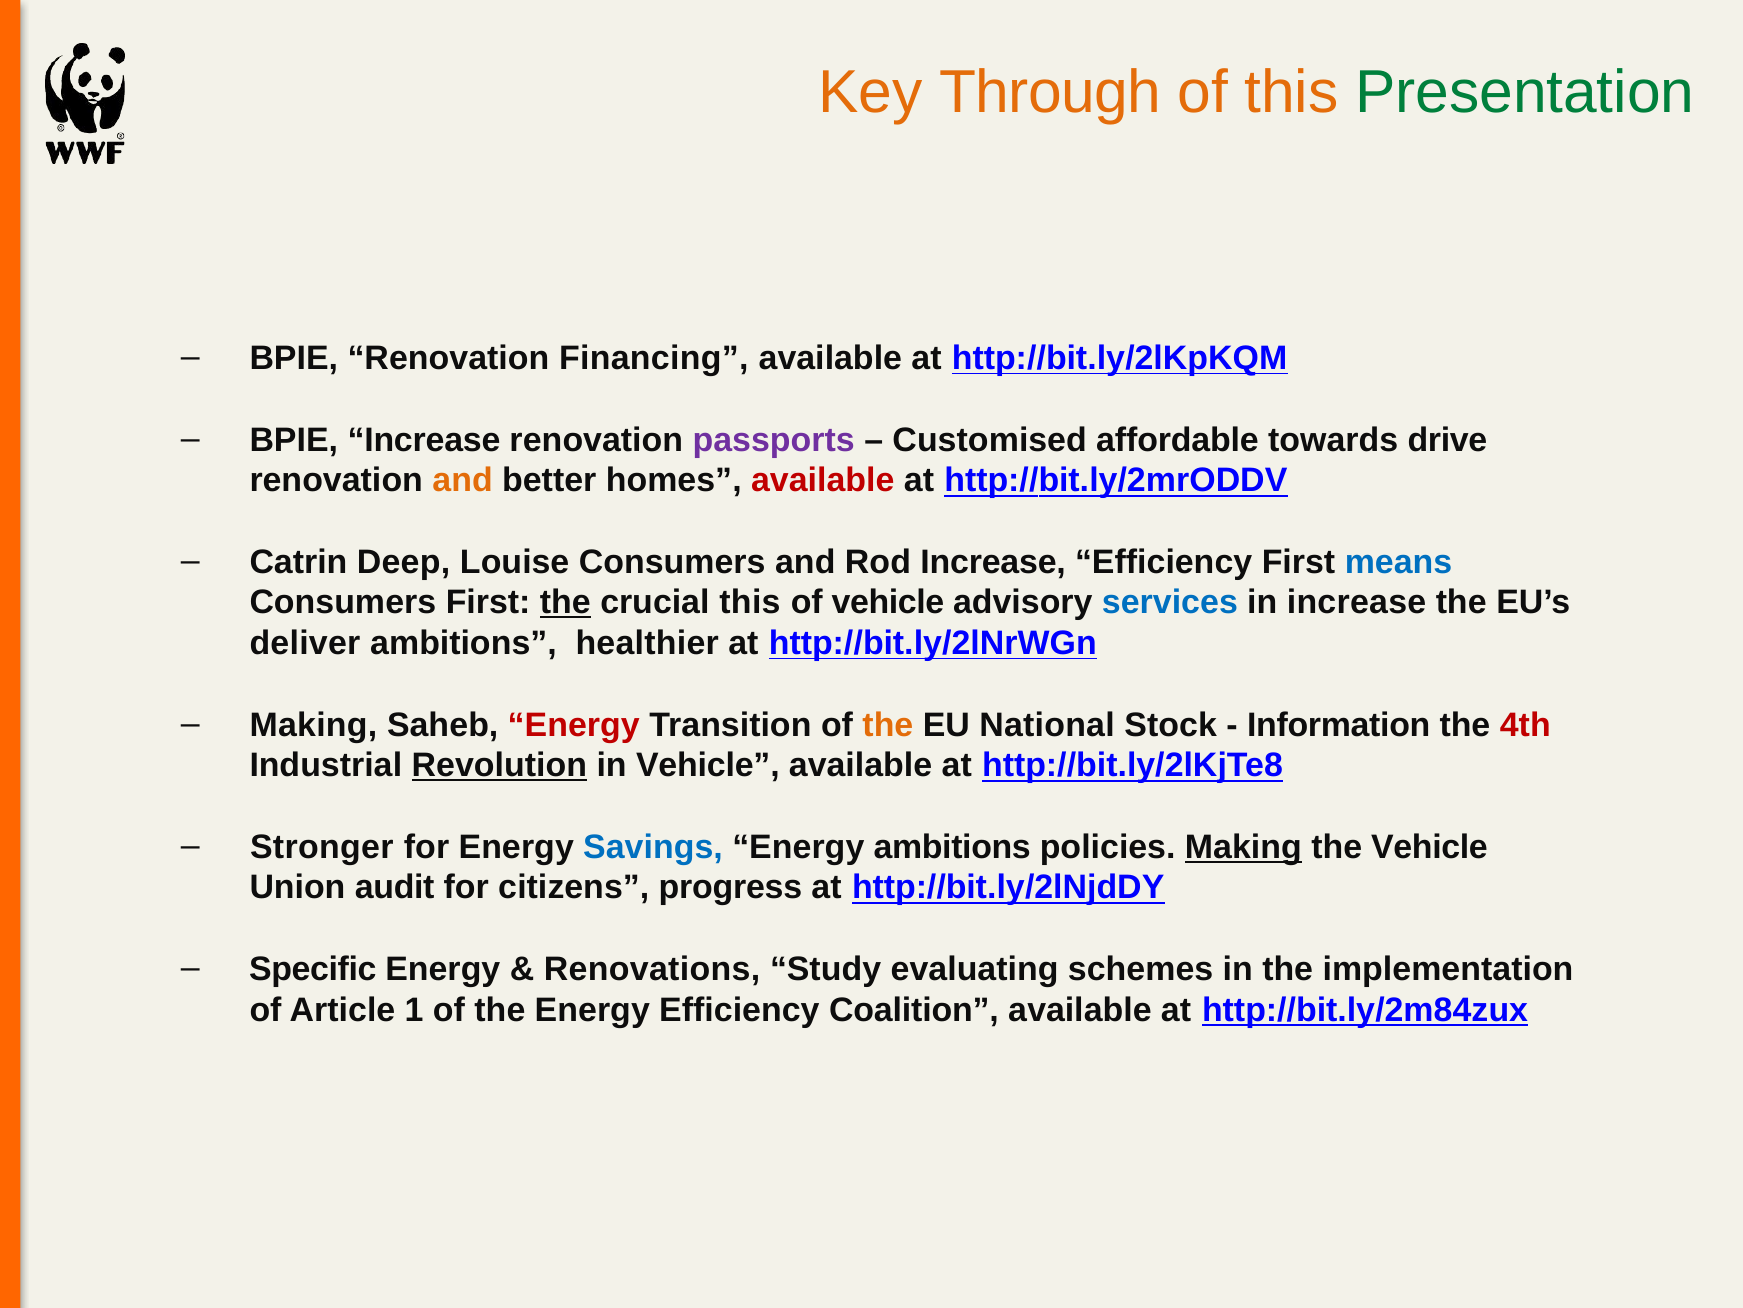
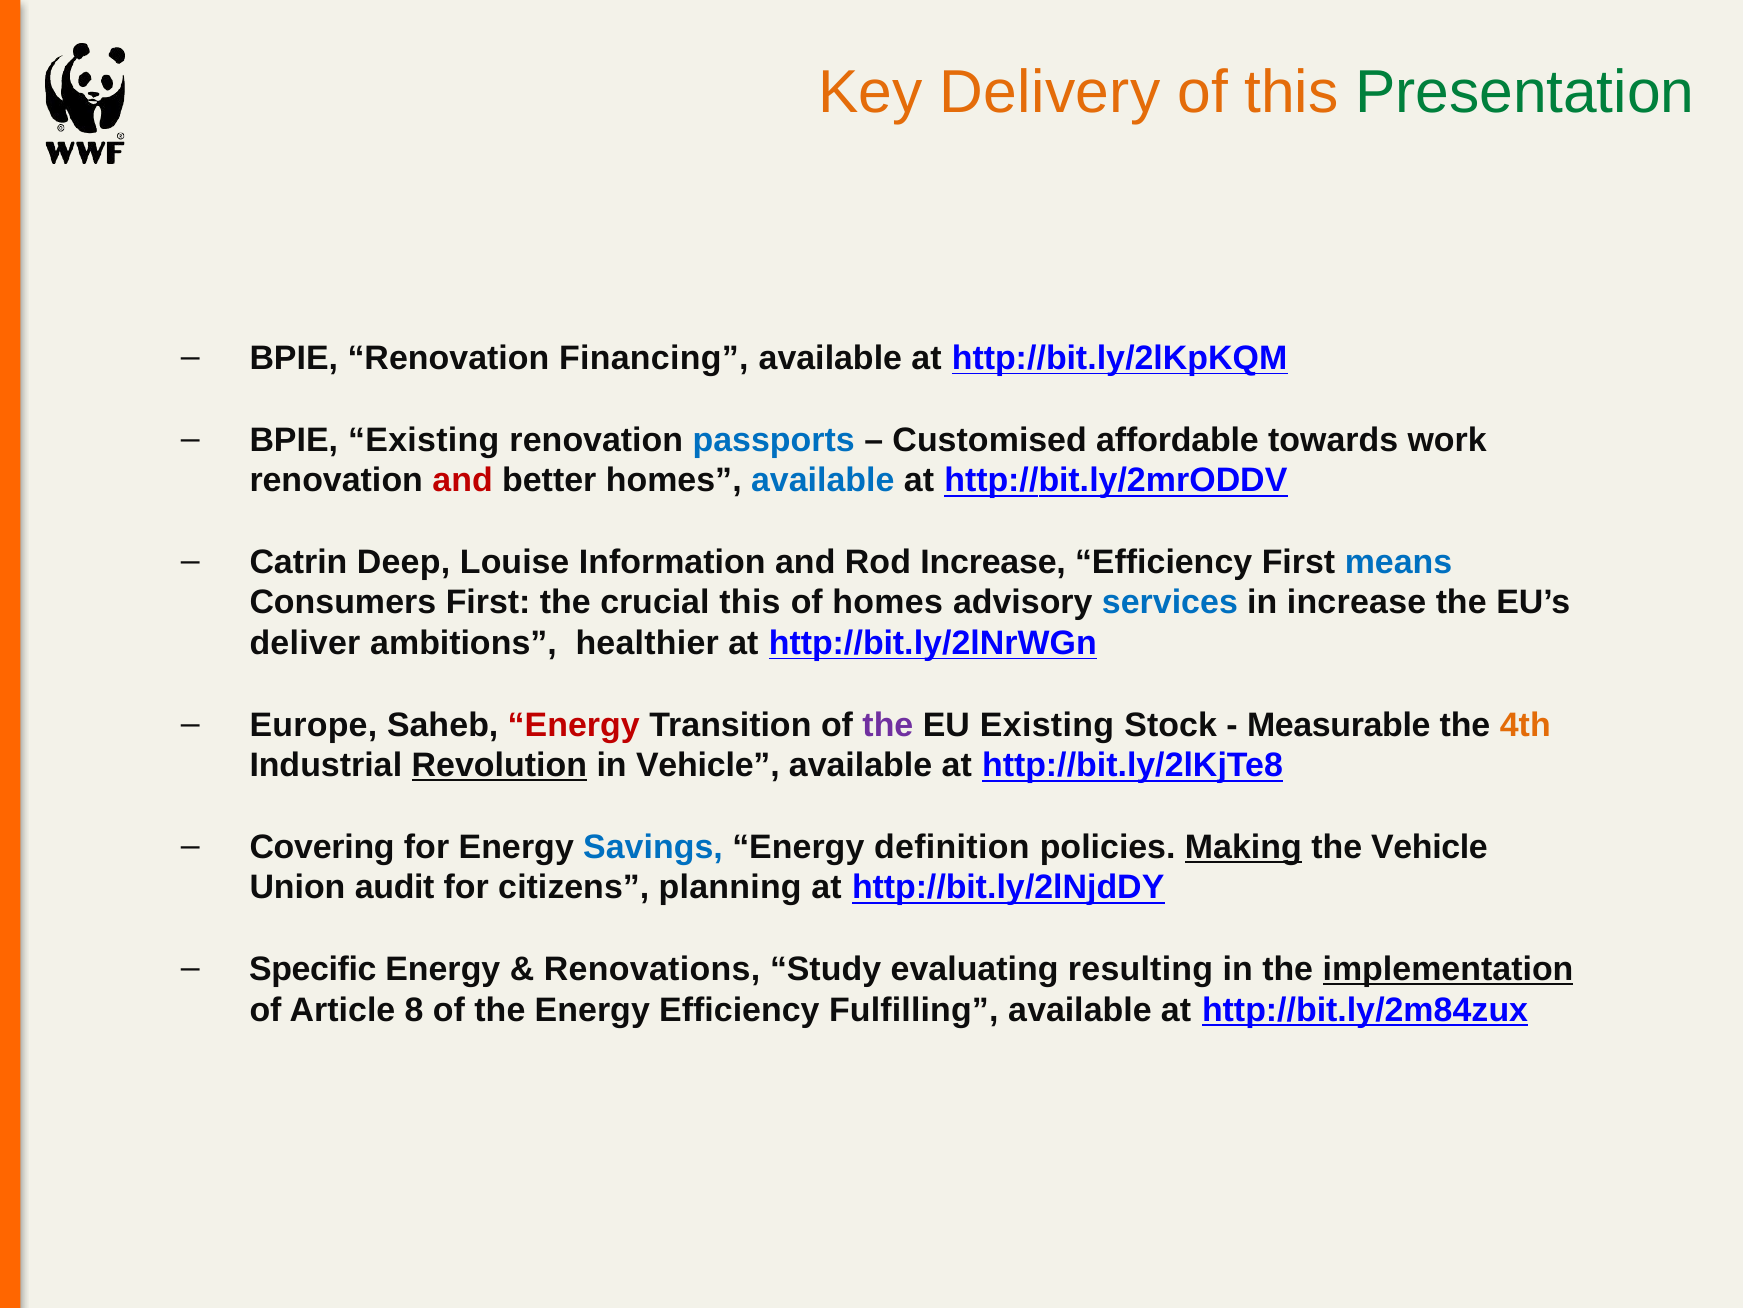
Through: Through -> Delivery
BPIE Increase: Increase -> Existing
passports colour: purple -> blue
drive: drive -> work
and at (463, 480) colour: orange -> red
available at (823, 480) colour: red -> blue
Louise Consumers: Consumers -> Information
the at (565, 602) underline: present -> none
of vehicle: vehicle -> homes
Making at (313, 725): Making -> Europe
the at (888, 725) colour: orange -> purple
EU National: National -> Existing
Information: Information -> Measurable
4th colour: red -> orange
Stronger: Stronger -> Covering
Energy ambitions: ambitions -> definition
progress: progress -> planning
schemes: schemes -> resulting
implementation underline: none -> present
1: 1 -> 8
Coalition: Coalition -> Fulfilling
